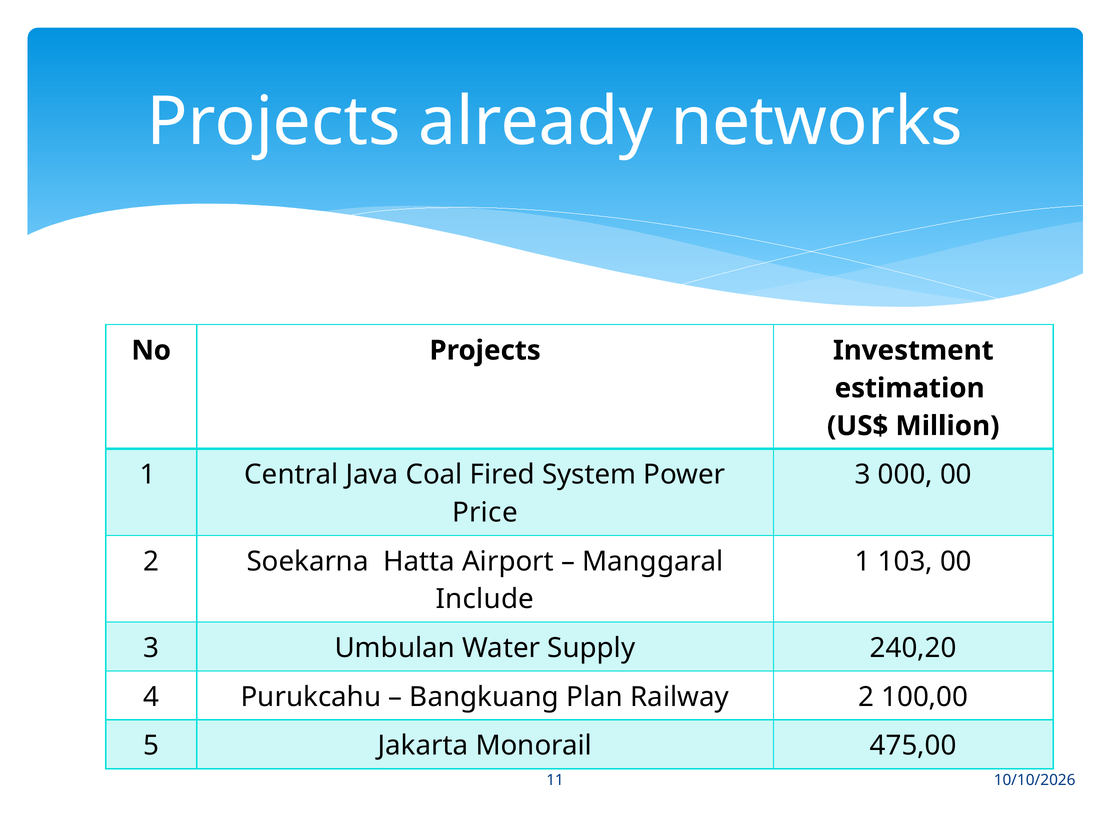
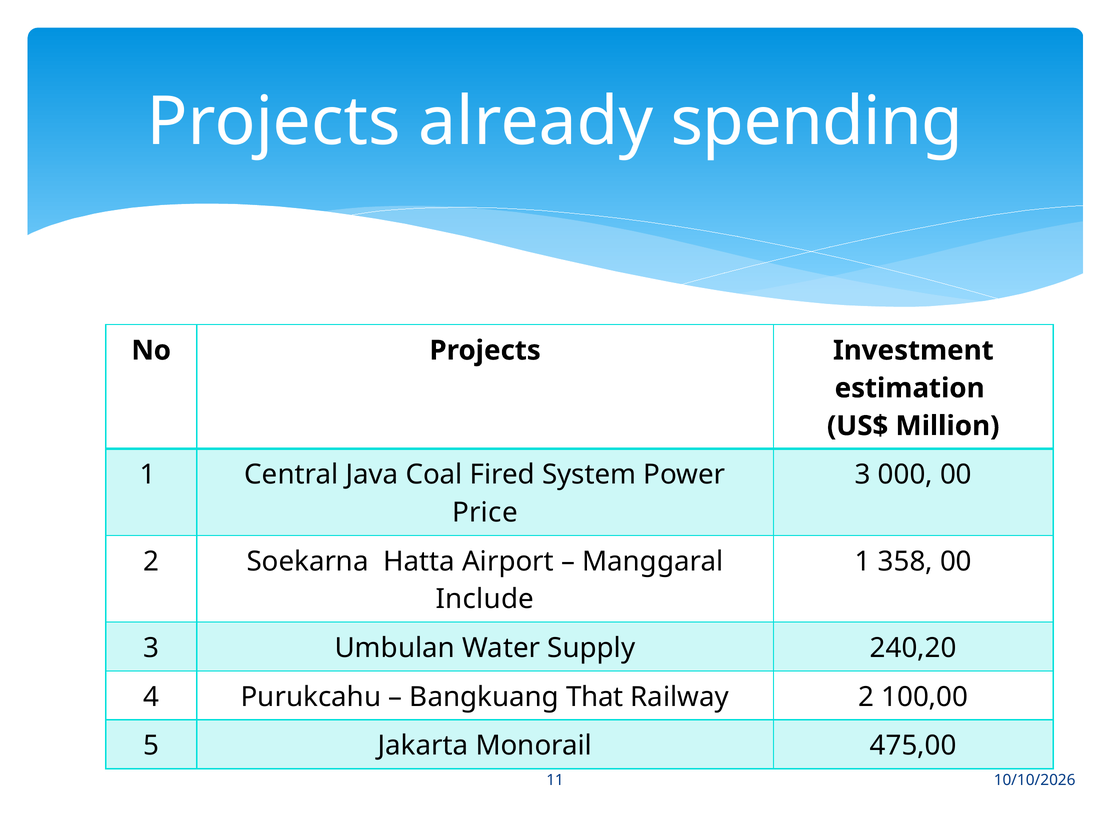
networks: networks -> spending
103: 103 -> 358
Plan: Plan -> That
